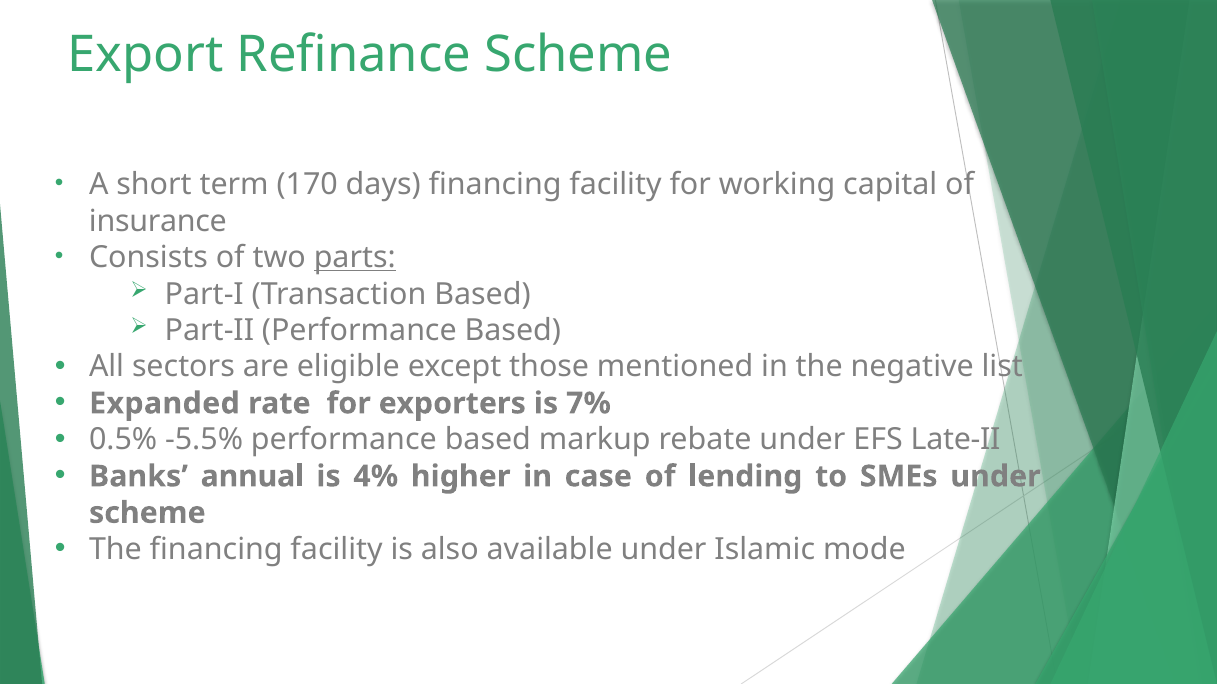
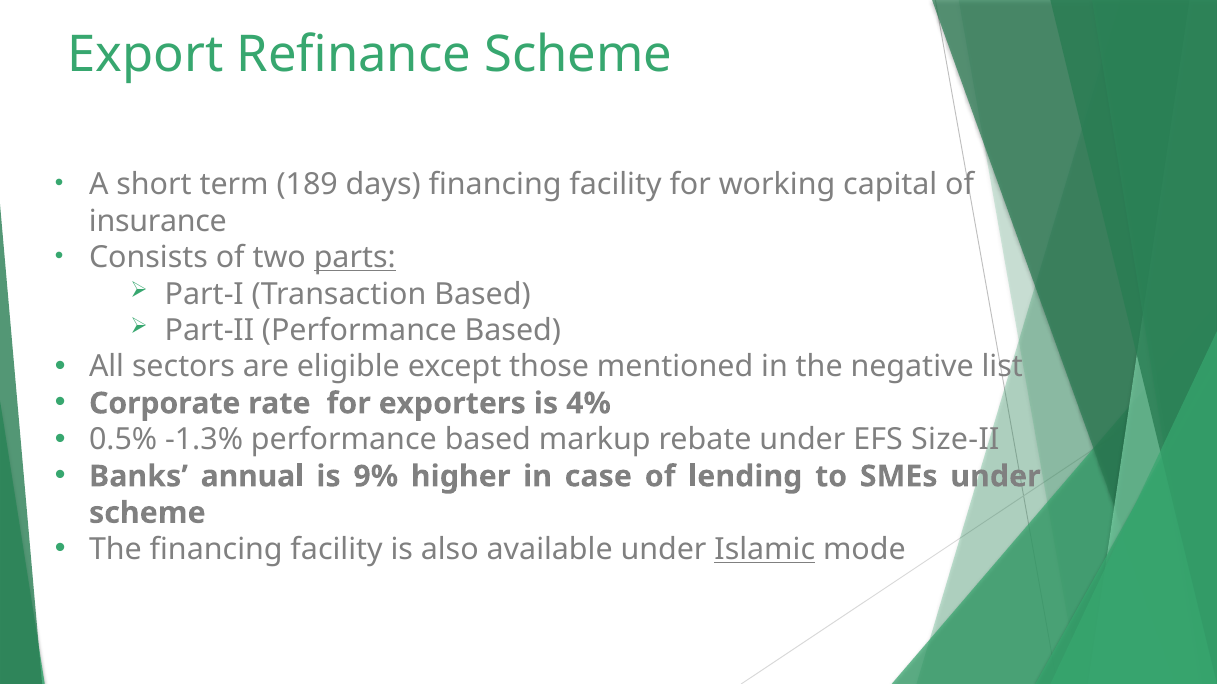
170: 170 -> 189
Expanded: Expanded -> Corporate
7%: 7% -> 4%
-5.5%: -5.5% -> -1.3%
Late-II: Late-II -> Size-II
4%: 4% -> 9%
Islamic underline: none -> present
